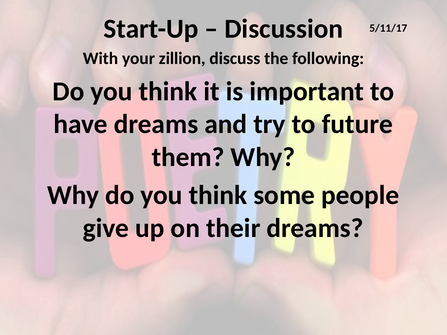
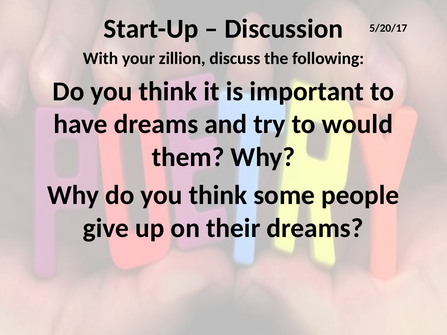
5/11/17: 5/11/17 -> 5/20/17
future: future -> would
